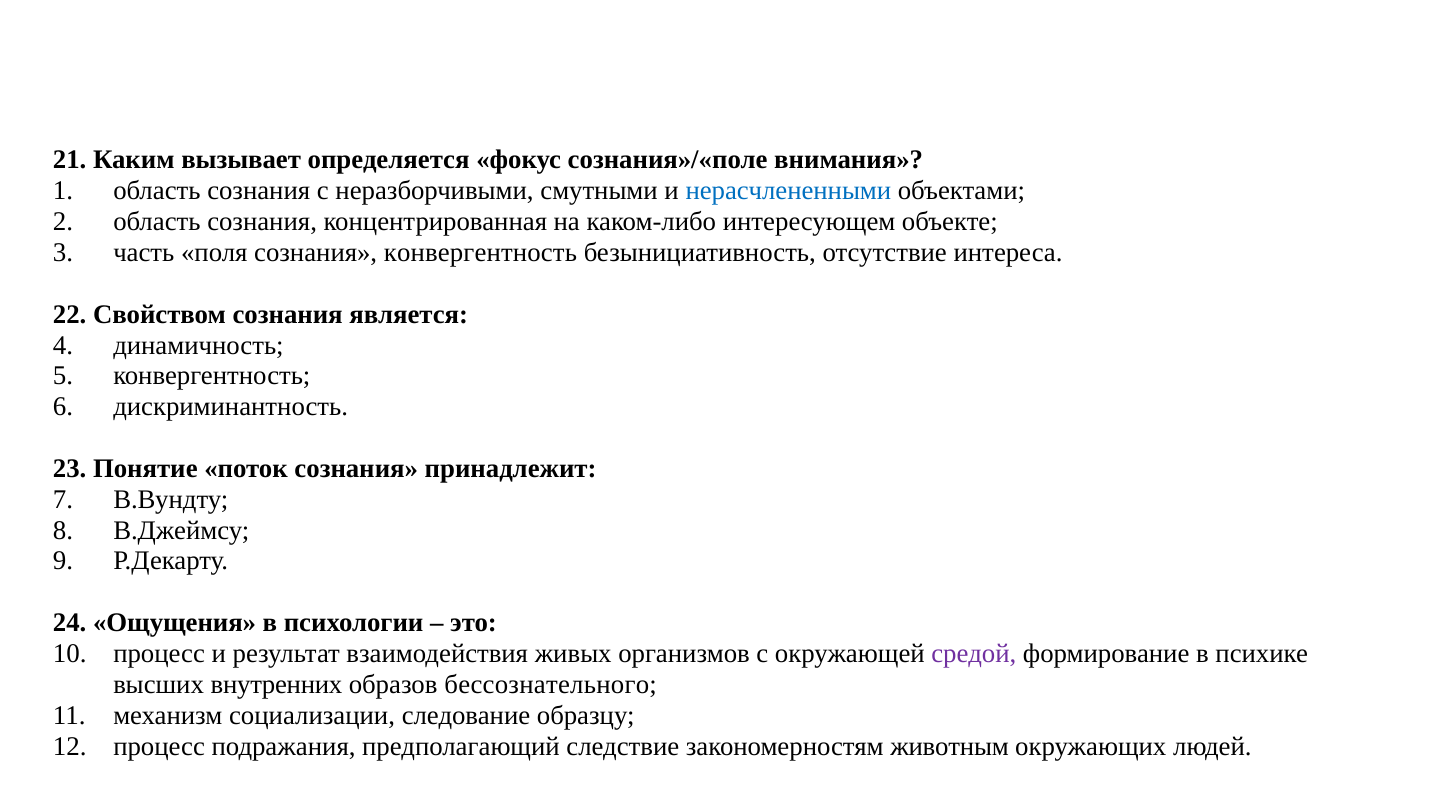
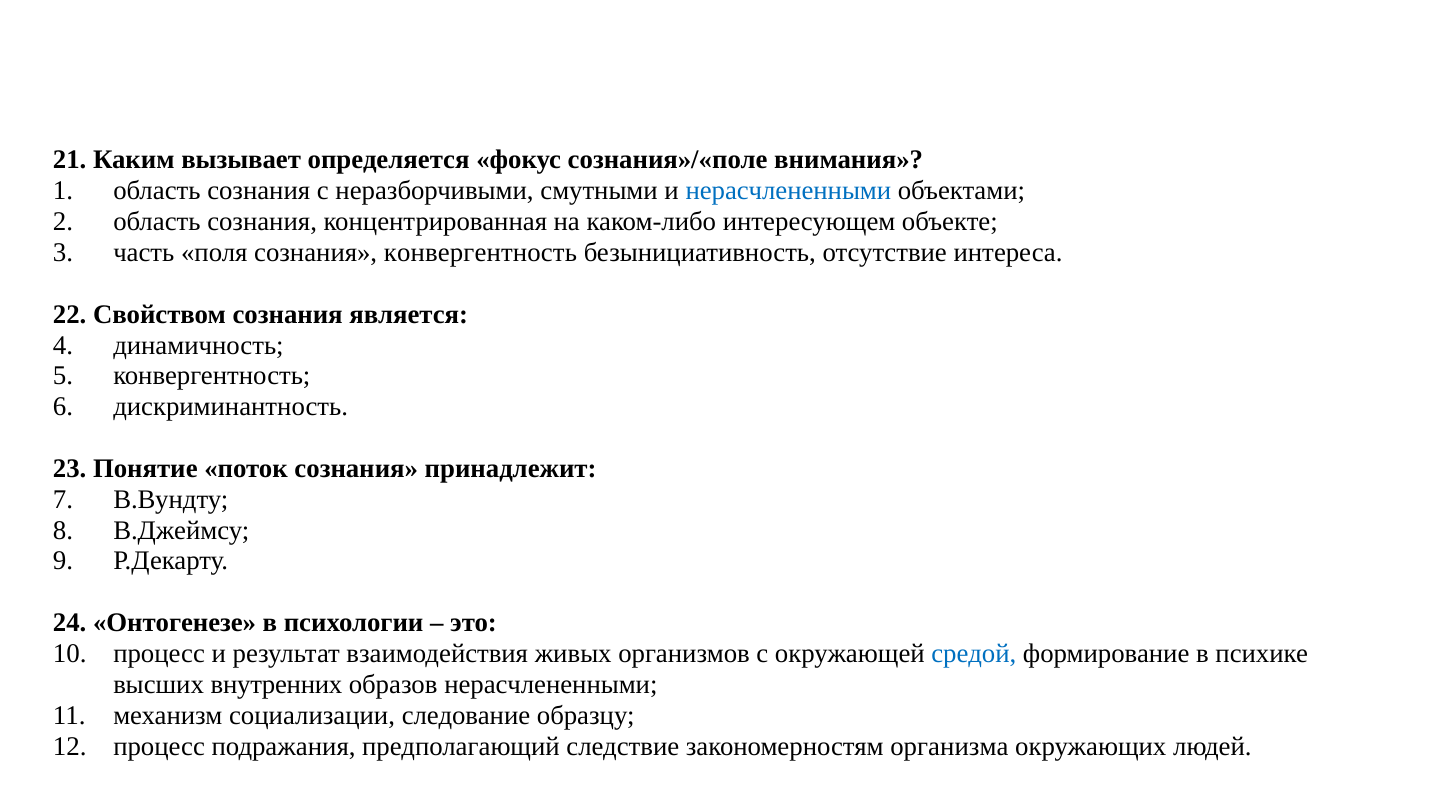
Ощущения: Ощущения -> Онтогенезе
средой colour: purple -> blue
образов бессознательного: бессознательного -> нерасчлененными
животным: животным -> организма
